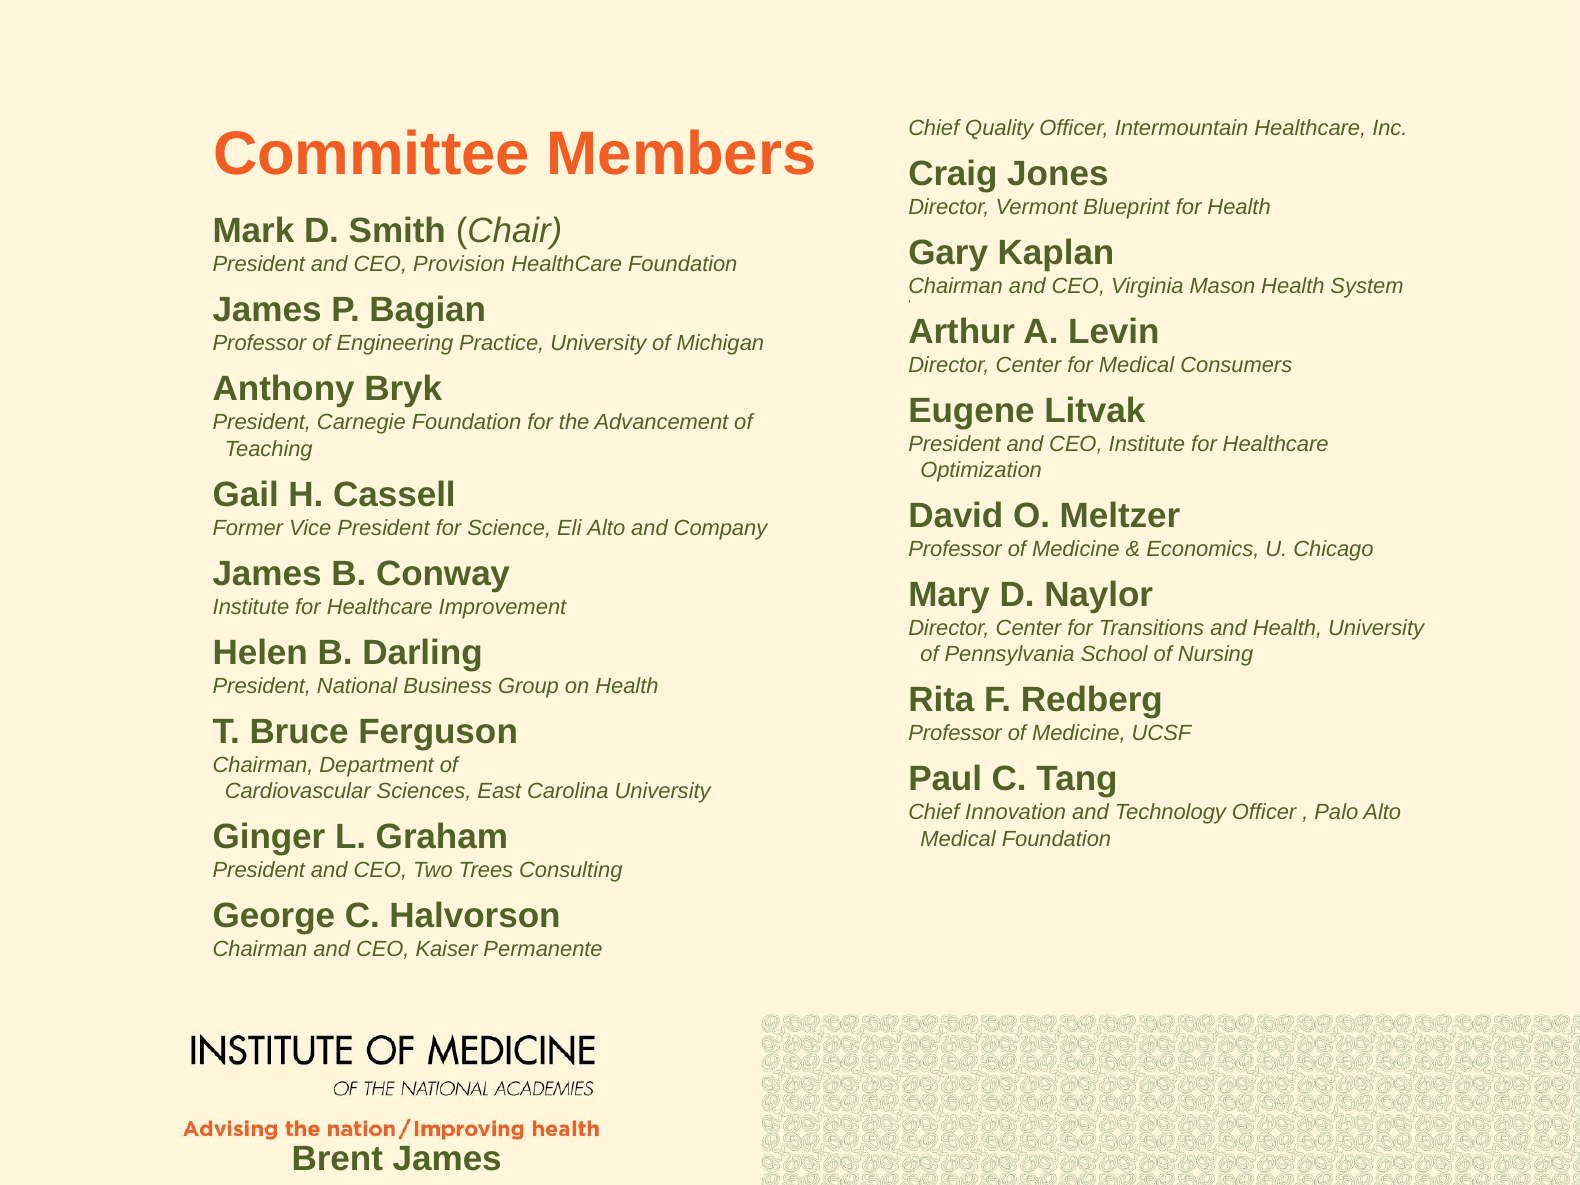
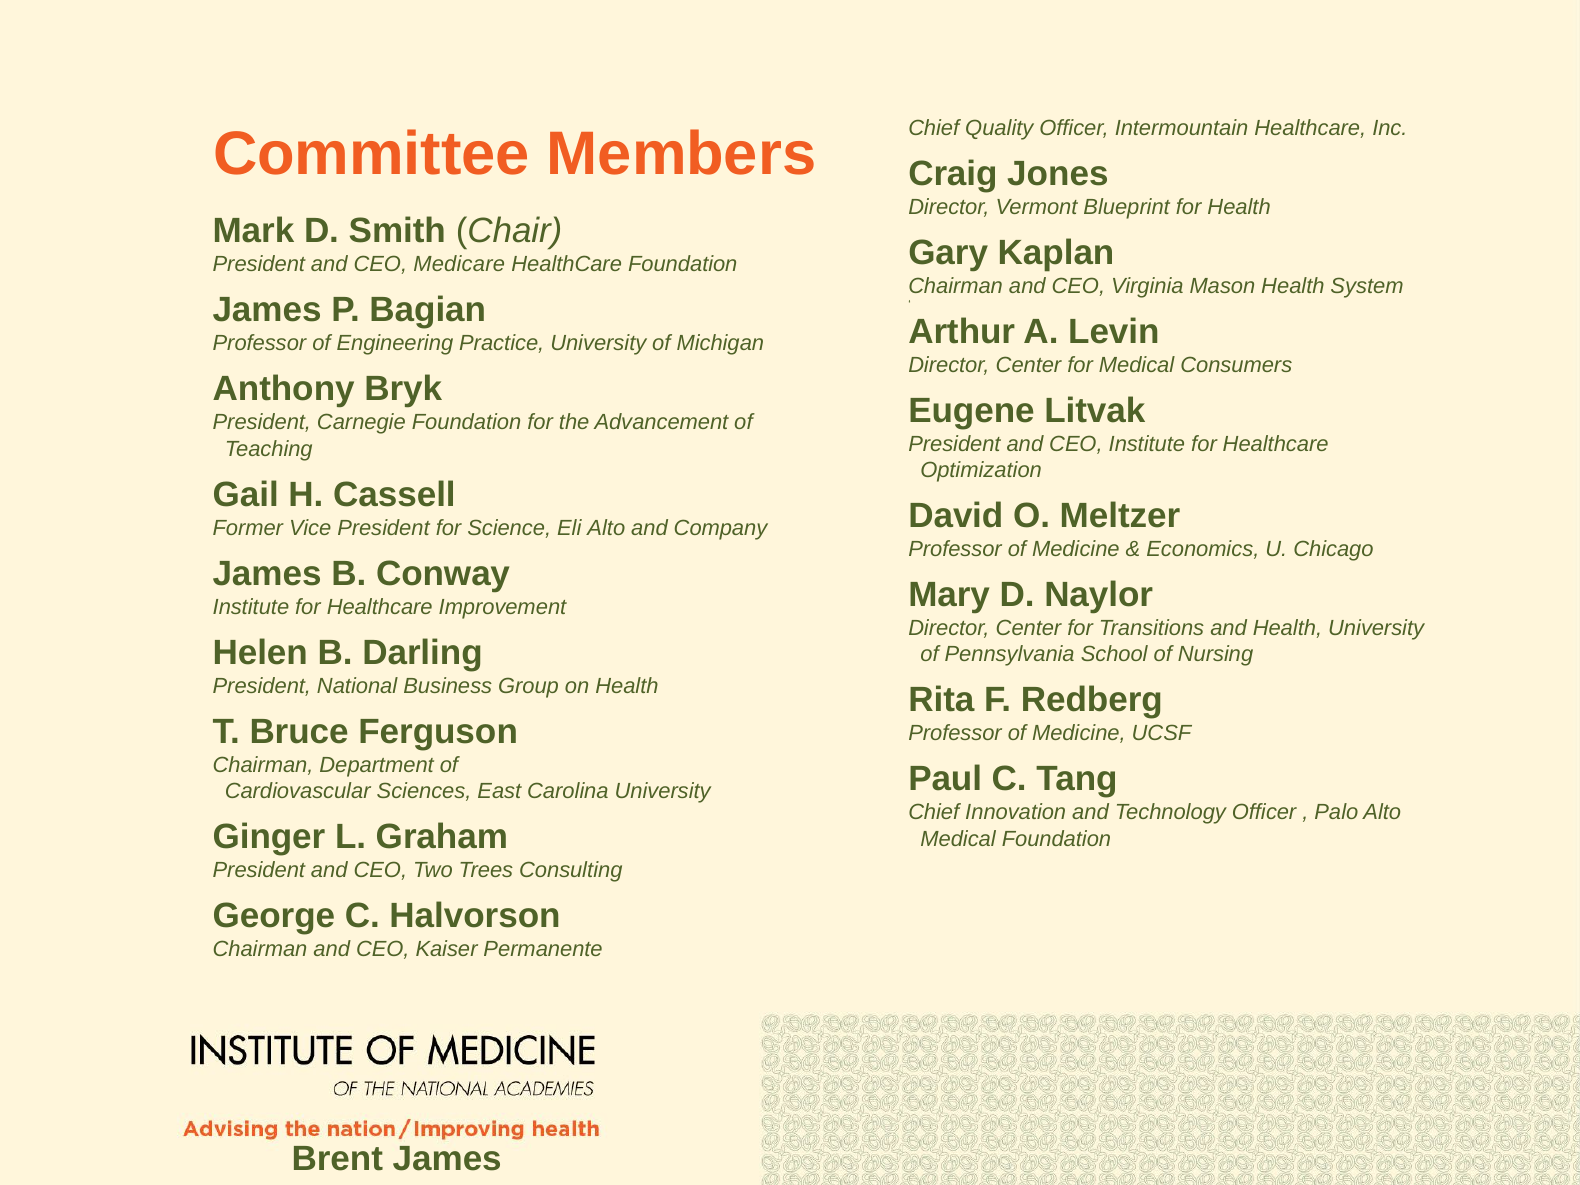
Provision: Provision -> Medicare
